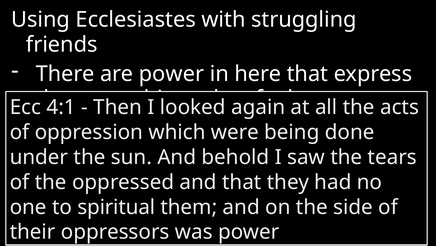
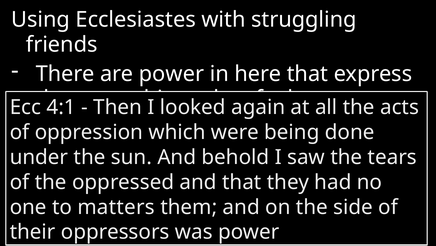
spiritual: spiritual -> matters
